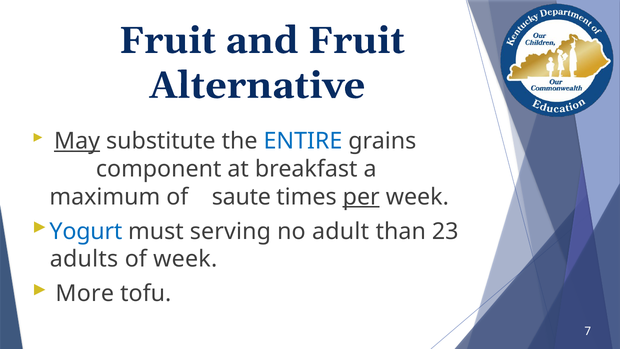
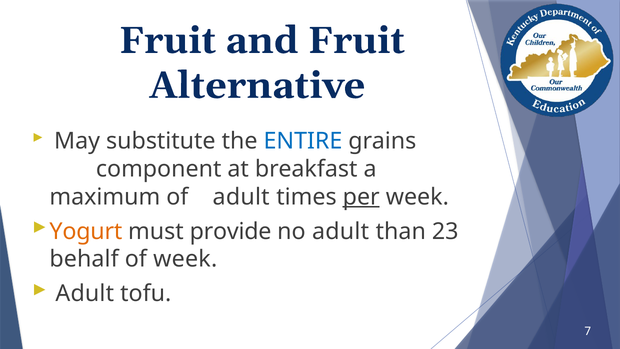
May underline: present -> none
of saute: saute -> adult
Yogurt colour: blue -> orange
serving: serving -> provide
adults: adults -> behalf
More at (85, 293): More -> Adult
